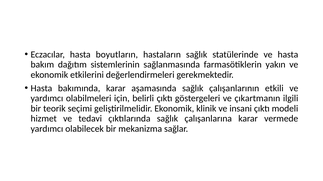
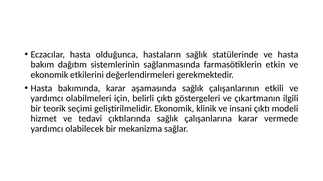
boyutların: boyutların -> olduğunca
yakın: yakın -> etkin
